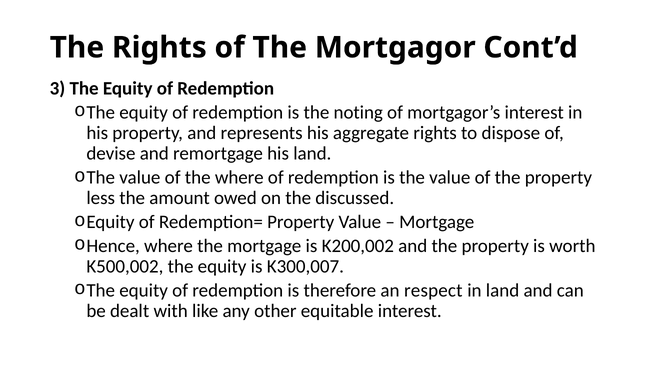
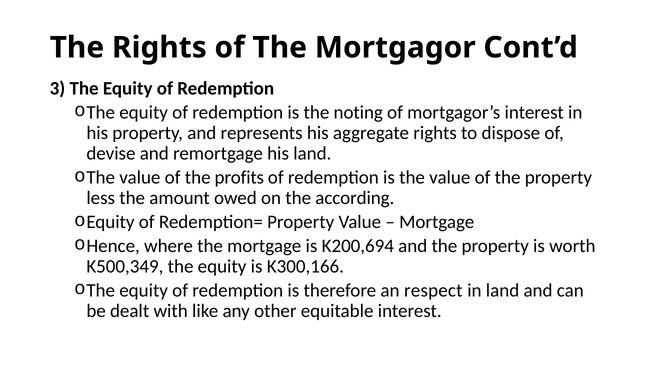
the where: where -> profits
discussed: discussed -> according
K200,002: K200,002 -> K200,694
K500,002: K500,002 -> K500,349
K300,007: K300,007 -> K300,166
